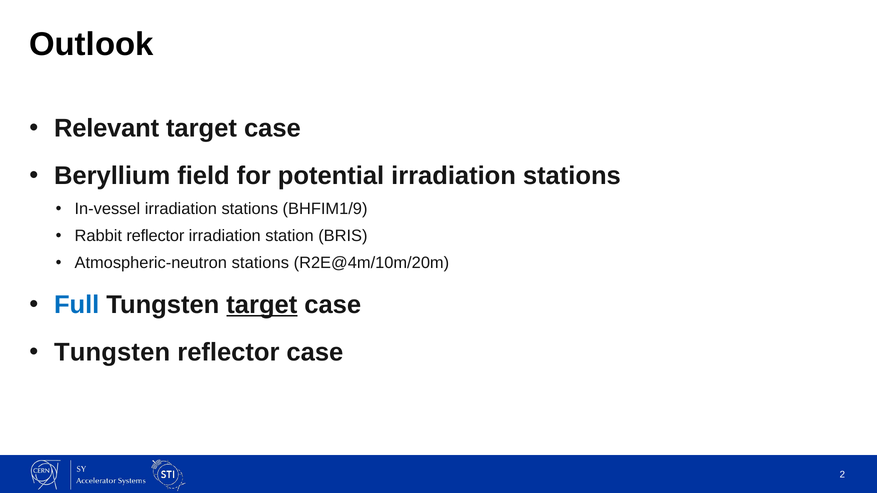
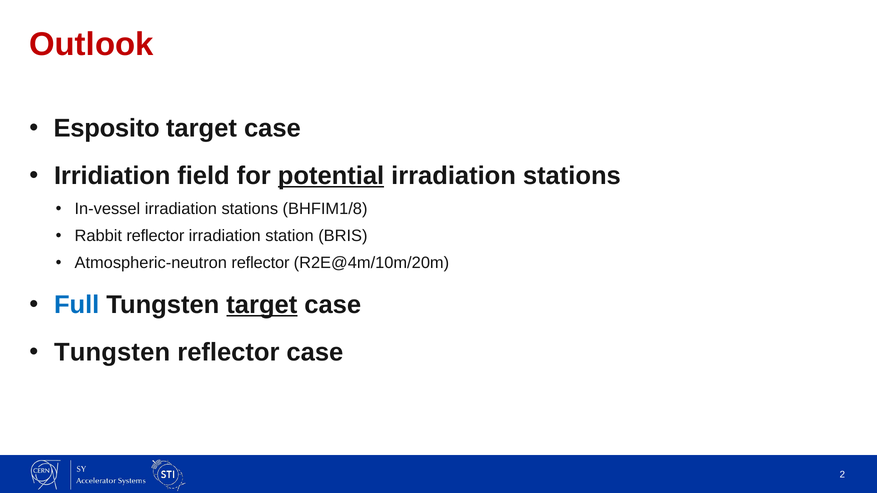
Outlook colour: black -> red
Relevant: Relevant -> Esposito
Beryllium: Beryllium -> Irridiation
potential underline: none -> present
BHFIM1/9: BHFIM1/9 -> BHFIM1/8
Atmospheric-neutron stations: stations -> reflector
